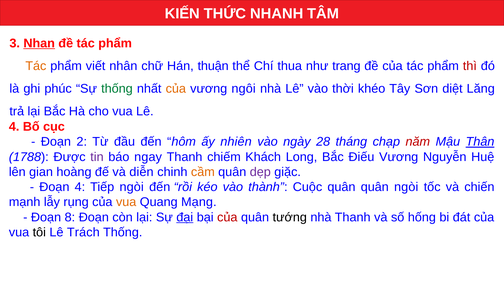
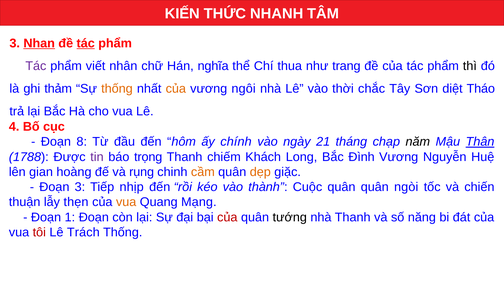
tác at (86, 43) underline: none -> present
Tác at (36, 66) colour: orange -> purple
thuận: thuận -> nghĩa
thì colour: red -> black
phúc: phúc -> thảm
thống at (117, 89) colour: green -> orange
khéo: khéo -> chắc
Lăng: Lăng -> Tháo
2: 2 -> 8
nhiên: nhiên -> chính
28: 28 -> 21
năm colour: red -> black
ngay: ngay -> trọng
Điếu: Điếu -> Đình
diễn: diễn -> rụng
dẹp colour: purple -> orange
Đoạn 4: 4 -> 3
Tiếp ngòi: ngòi -> nhịp
mạnh: mạnh -> thuận
rụng: rụng -> thẹn
8: 8 -> 1
đại underline: present -> none
hống: hống -> năng
tôi colour: black -> red
